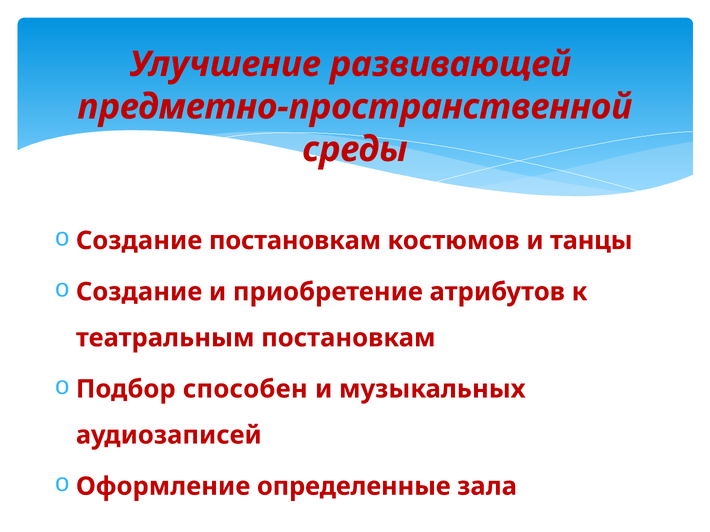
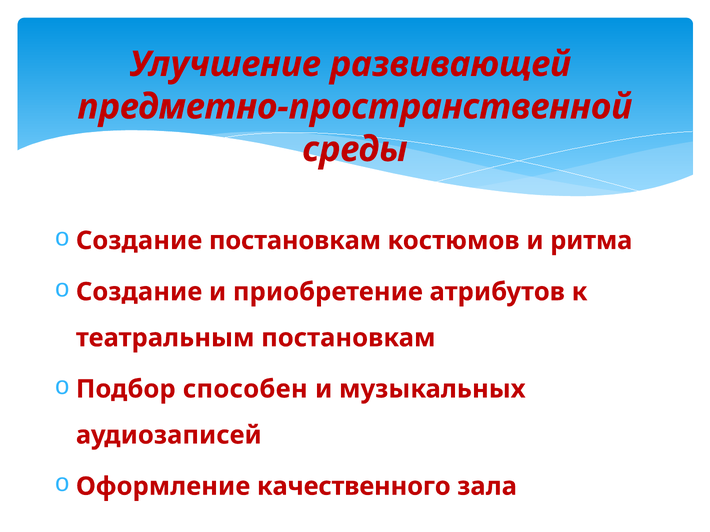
танцы: танцы -> ритма
определенные: определенные -> качественного
